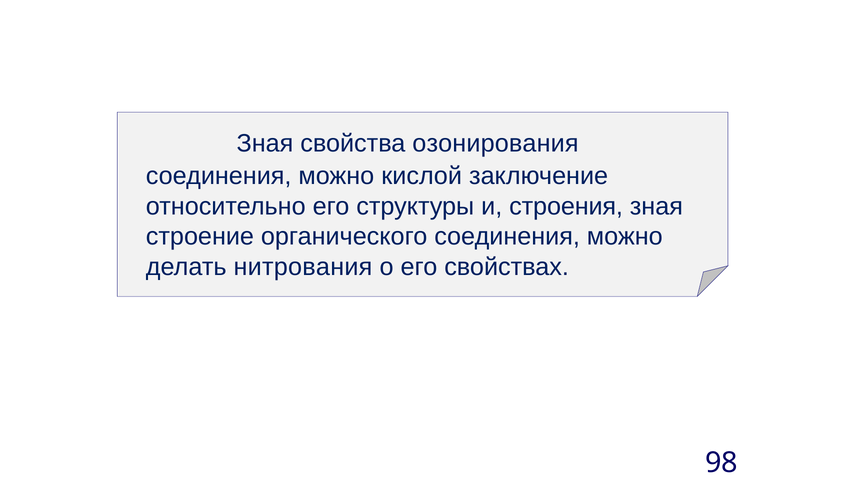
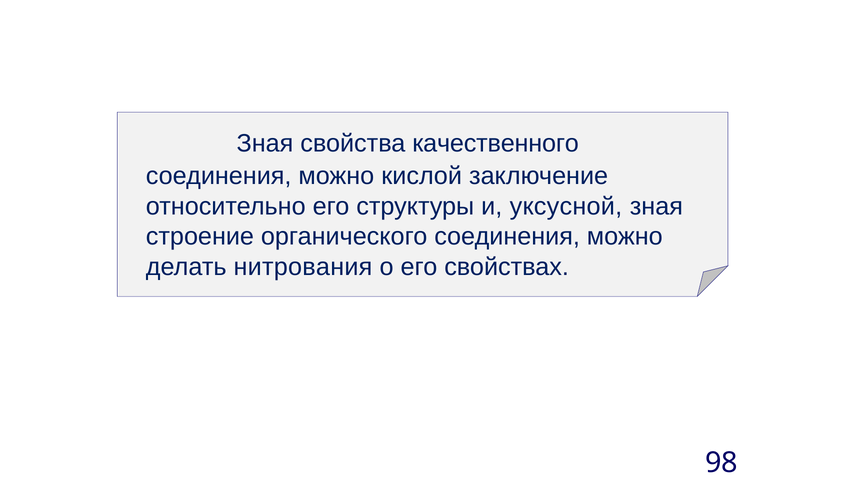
озонирования: озонирования -> качественного
строения: строения -> уксусной
